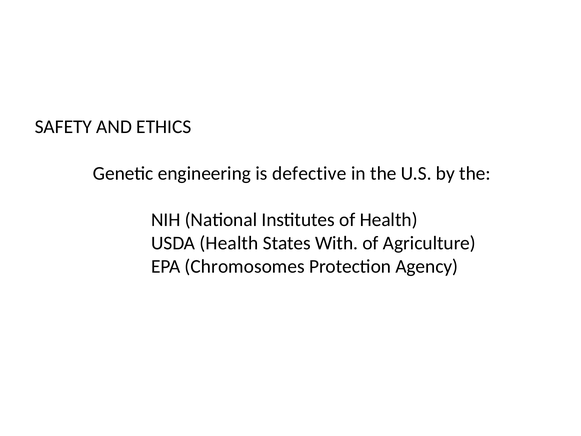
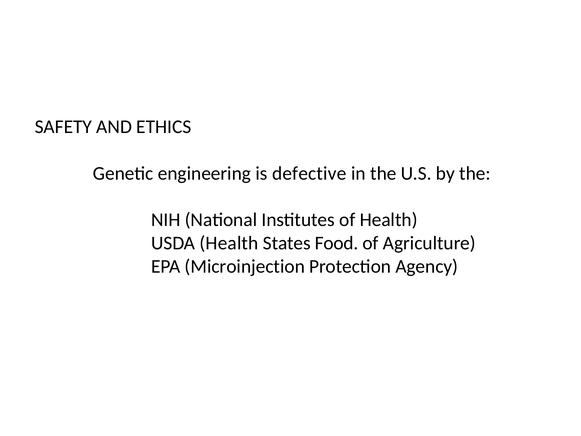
With: With -> Food
Chromosomes: Chromosomes -> Microinjection
